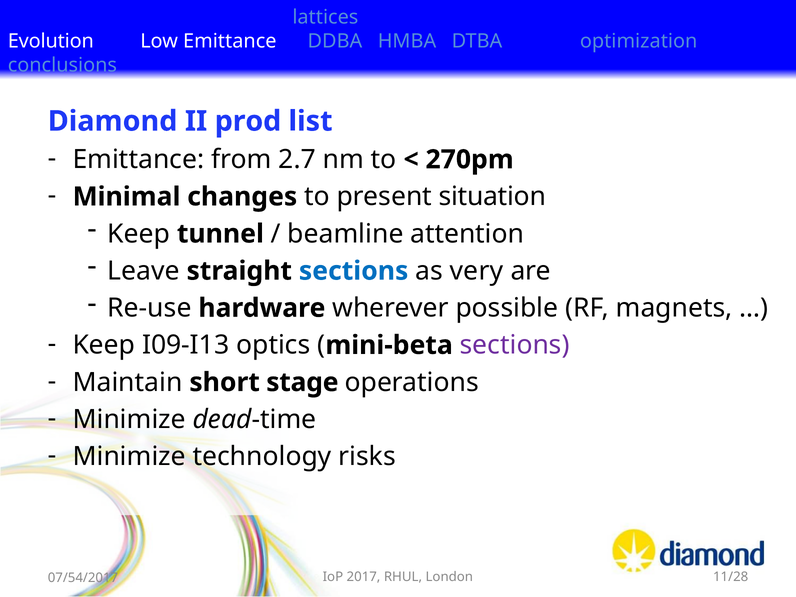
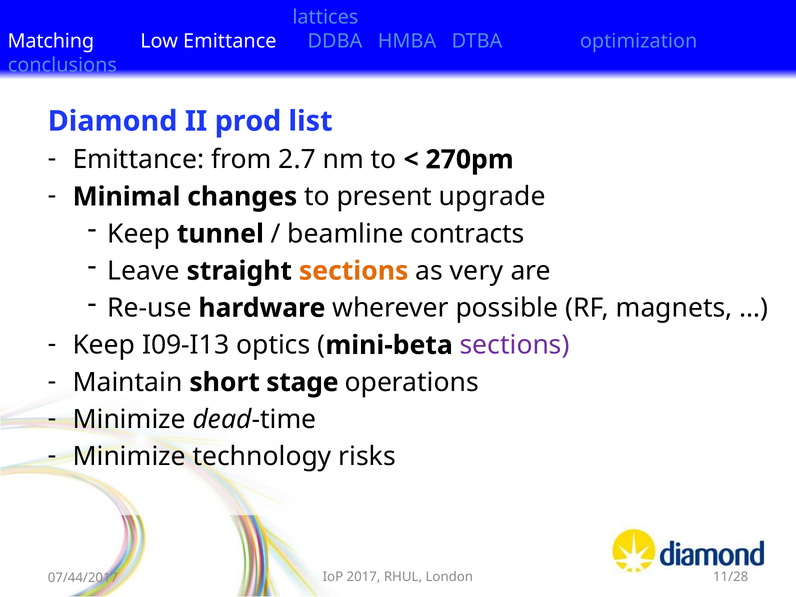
Evolution: Evolution -> Matching
situation: situation -> upgrade
attention: attention -> contracts
sections at (354, 271) colour: blue -> orange
07/54/2017: 07/54/2017 -> 07/44/2017
